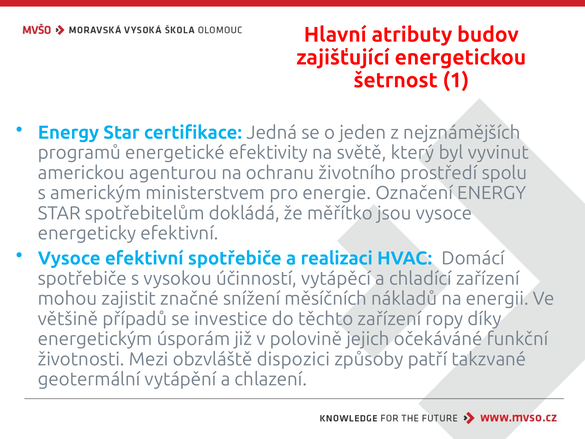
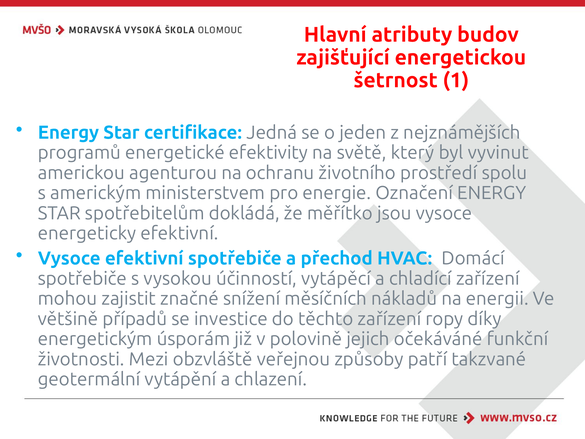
realizaci: realizaci -> přechod
dispozici: dispozici -> veřejnou
